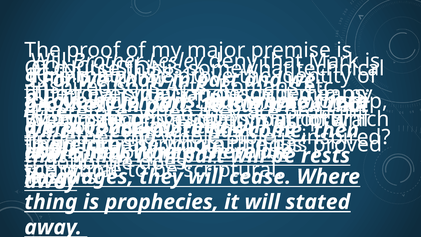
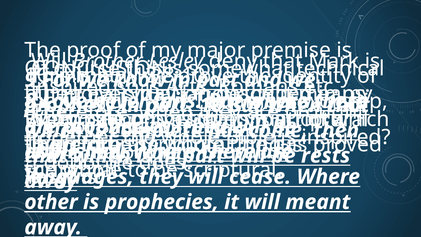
thing at (51, 202): thing -> other
stated: stated -> meant
